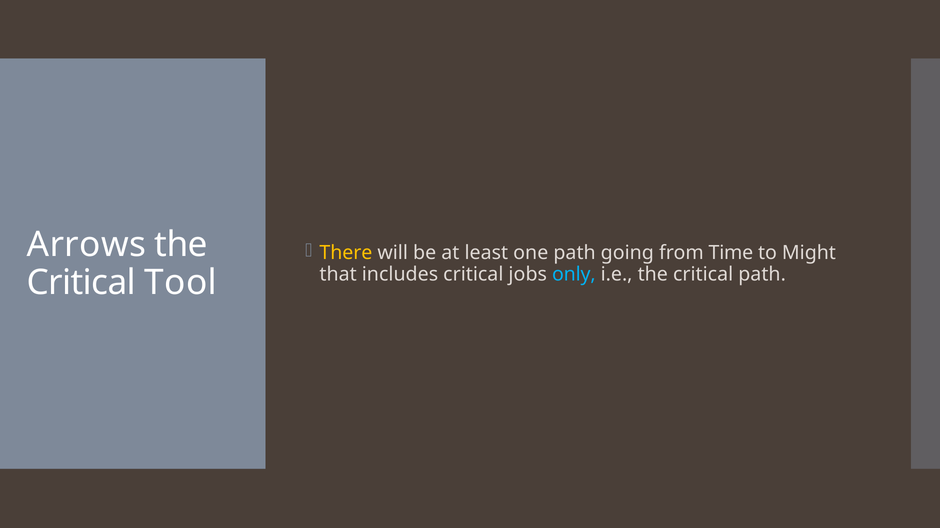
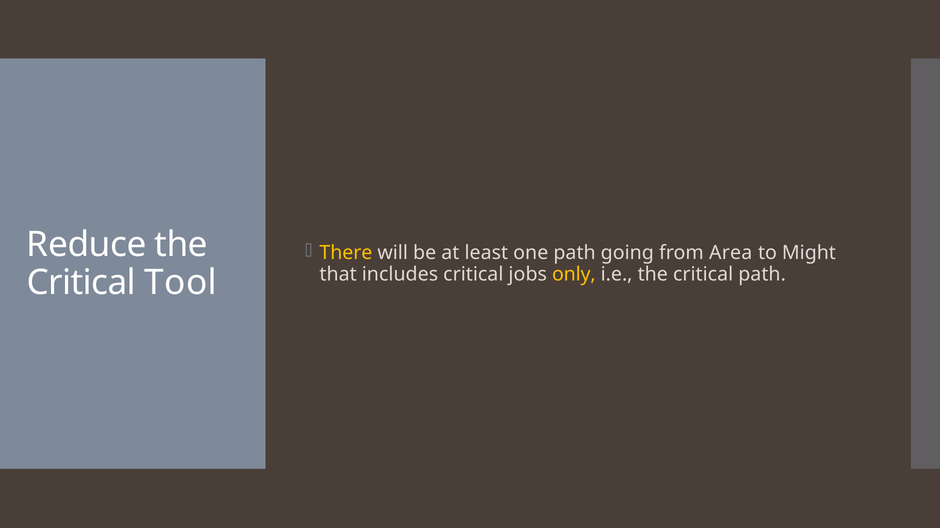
Arrows: Arrows -> Reduce
Time: Time -> Area
only colour: light blue -> yellow
